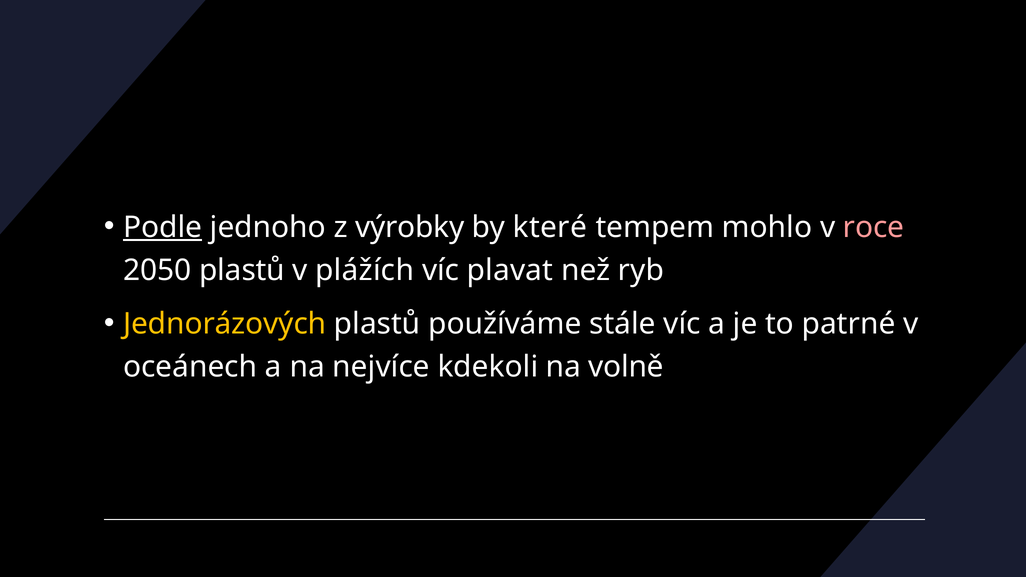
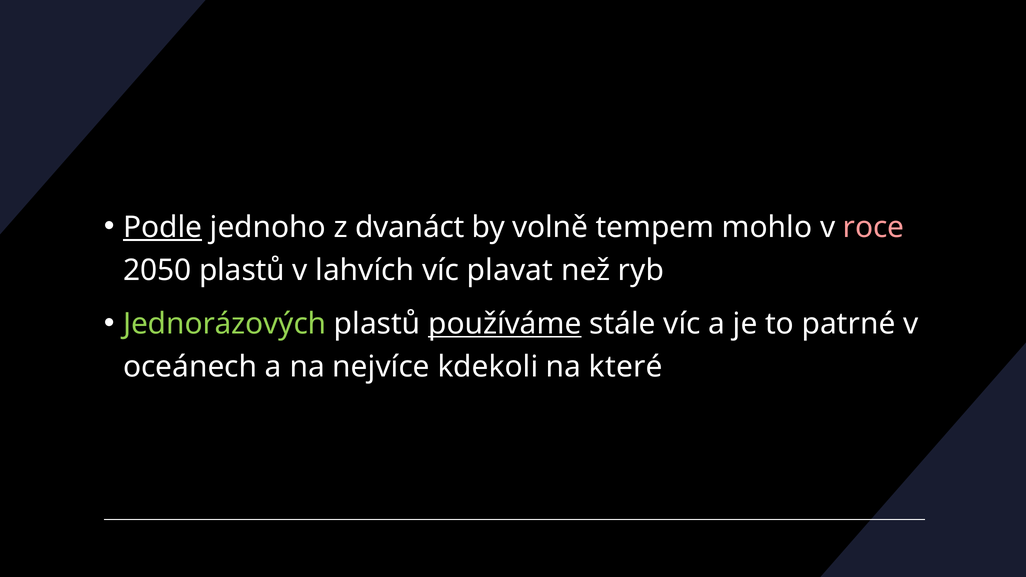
výrobky: výrobky -> dvanáct
které: které -> volně
plážích: plážích -> lahvích
Jednorázových colour: yellow -> light green
používáme underline: none -> present
volně: volně -> které
